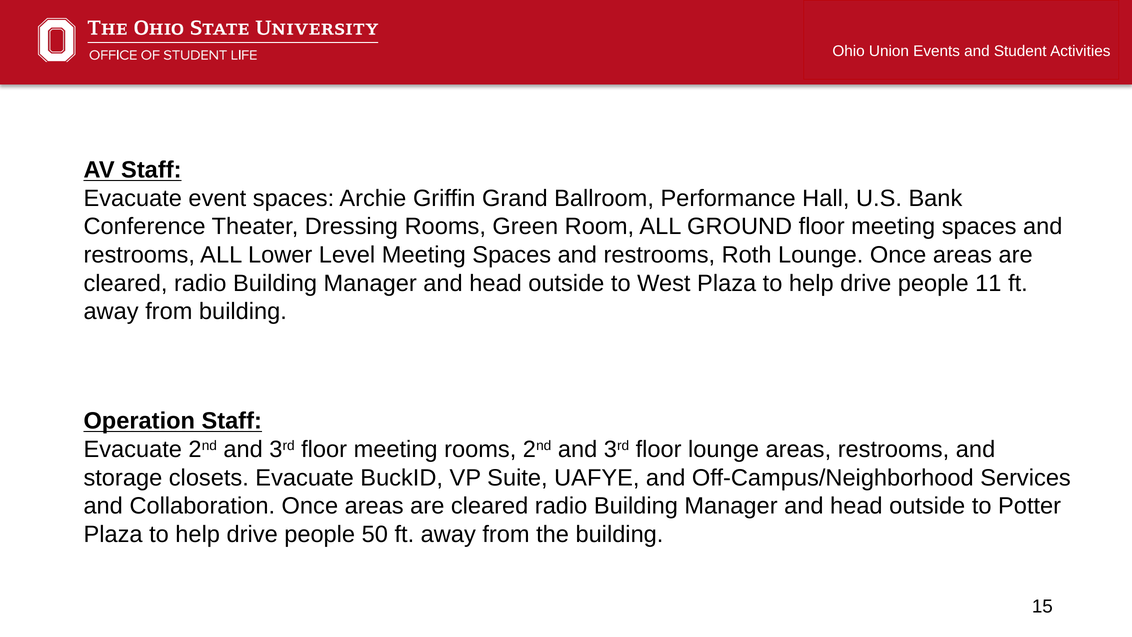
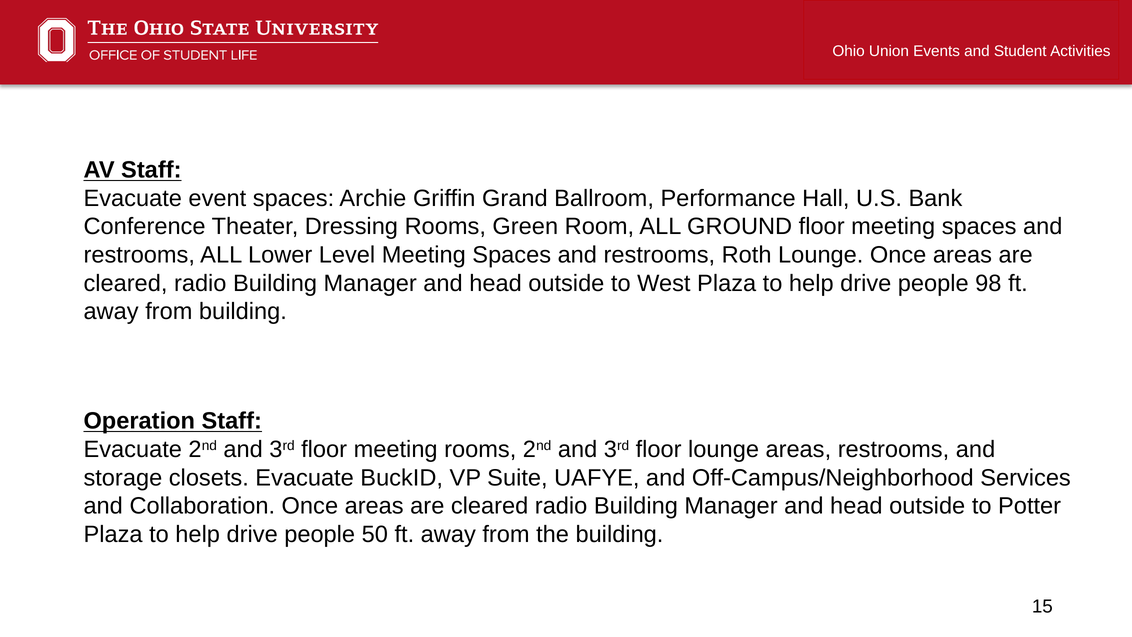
11: 11 -> 98
